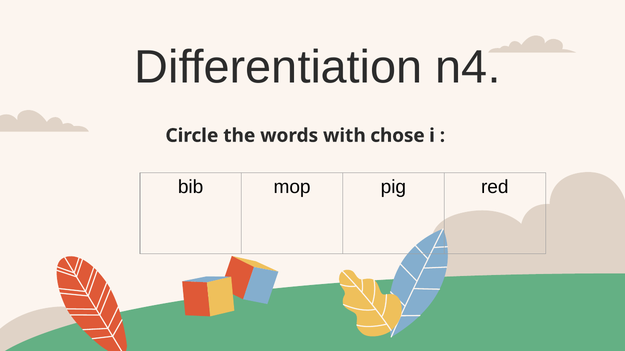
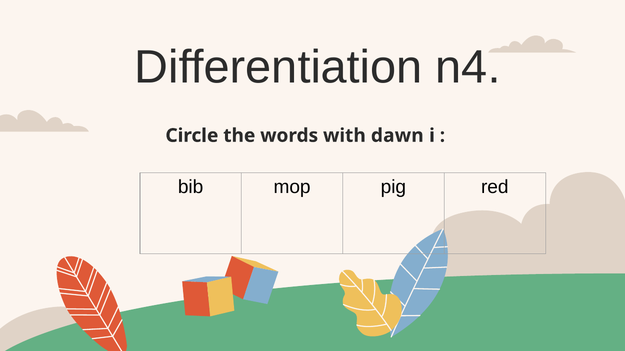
chose: chose -> dawn
